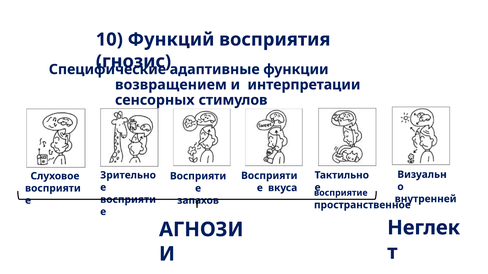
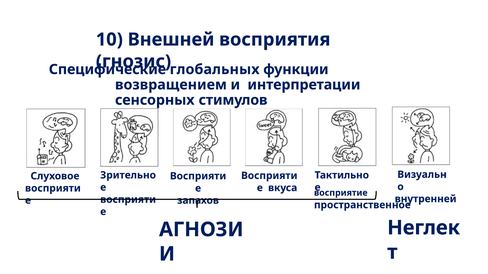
Функций: Функций -> Внешней
адаптивные: адаптивные -> глобальных
